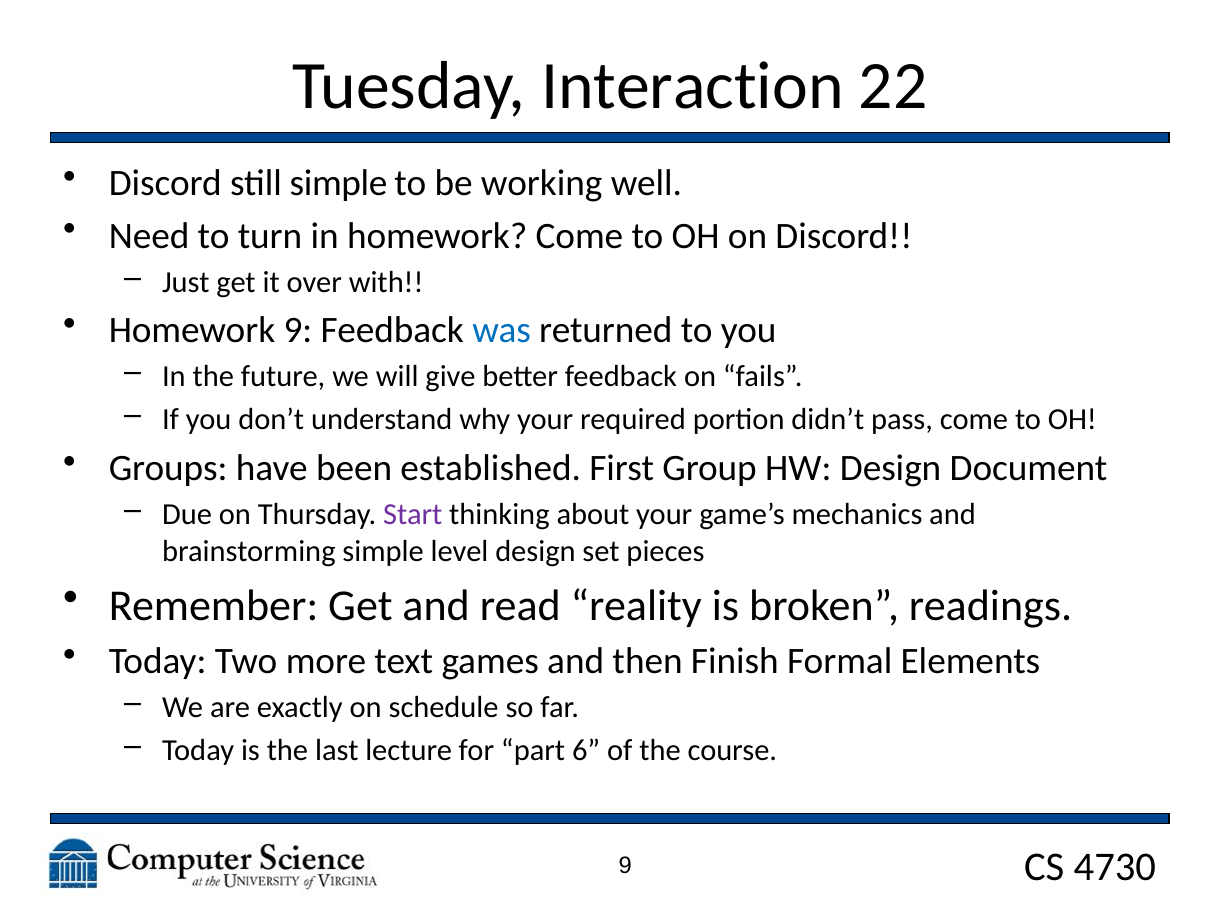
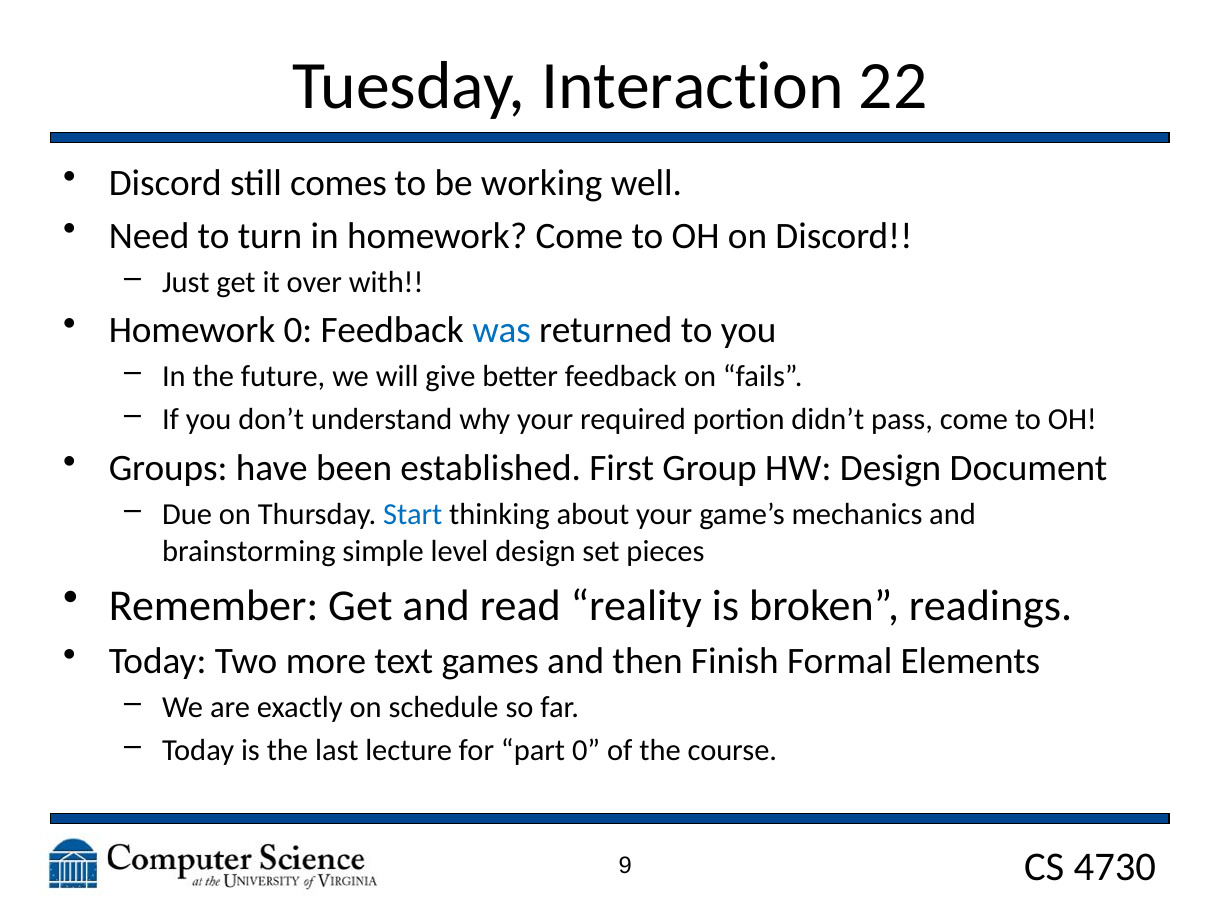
still simple: simple -> comes
Homework 9: 9 -> 0
Start colour: purple -> blue
part 6: 6 -> 0
